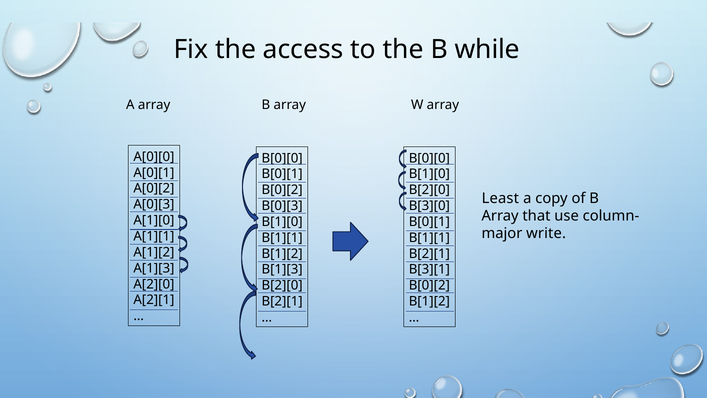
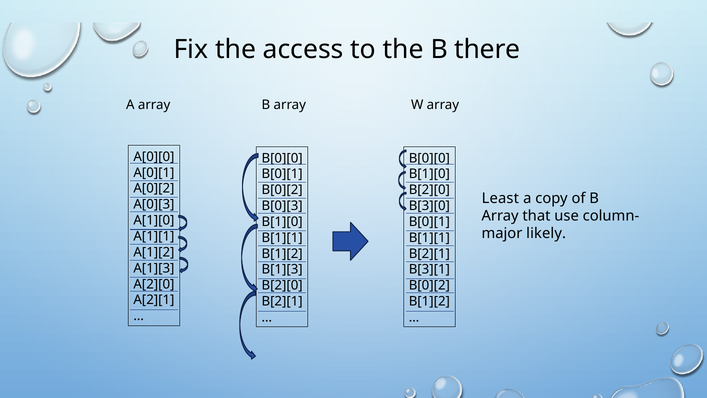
while: while -> there
write: write -> likely
